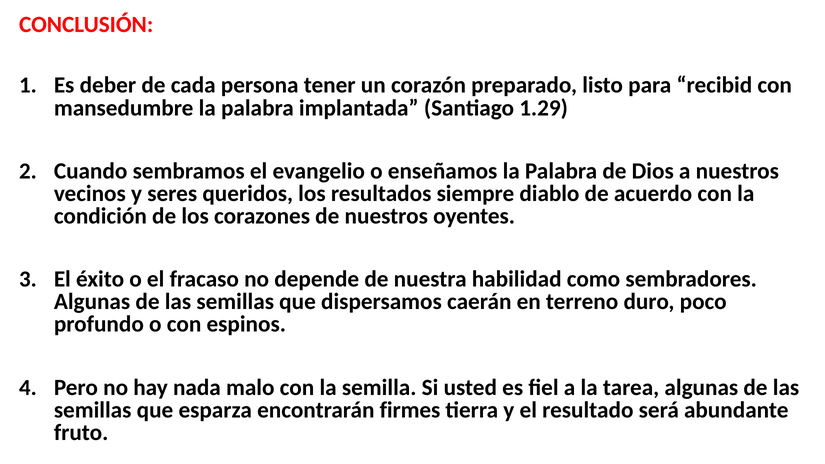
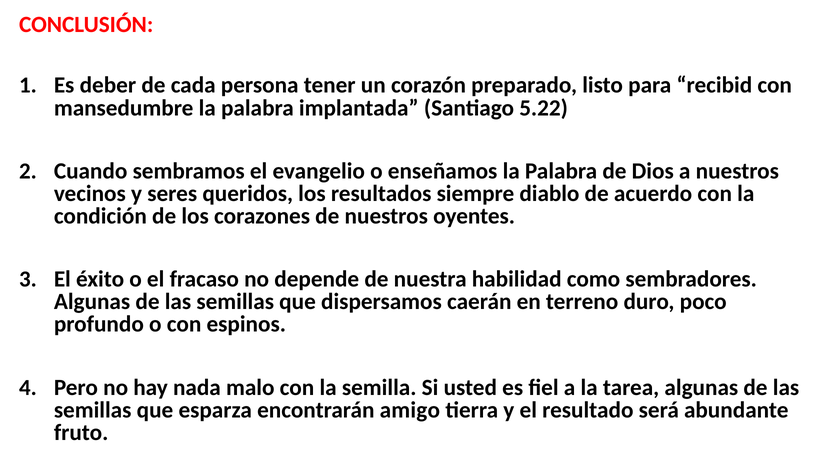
1.29: 1.29 -> 5.22
firmes: firmes -> amigo
